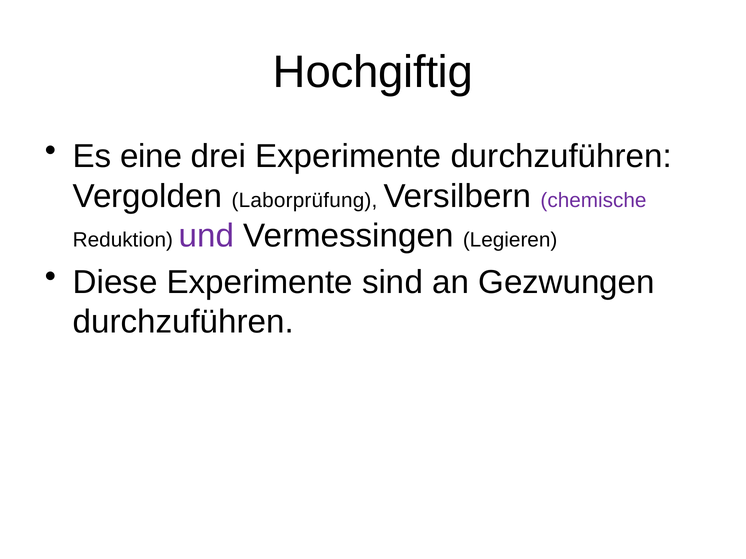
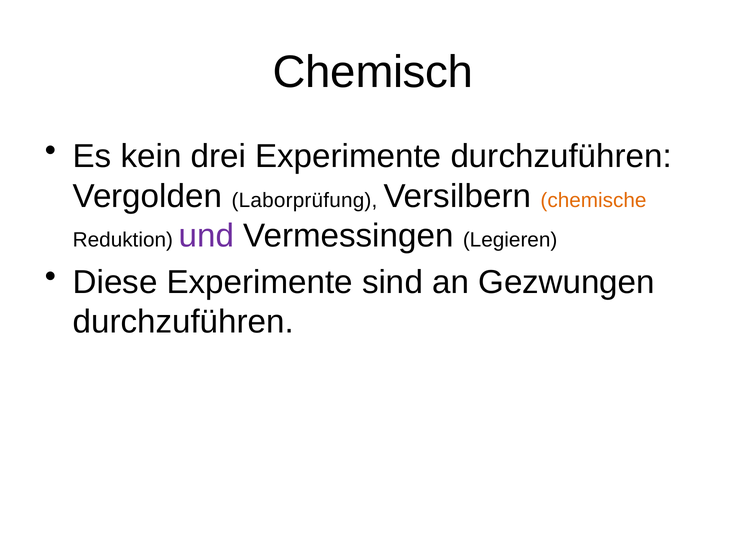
Hochgiftig: Hochgiftig -> Chemisch
eine: eine -> kein
chemische colour: purple -> orange
